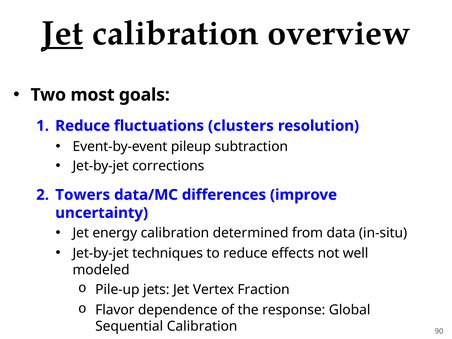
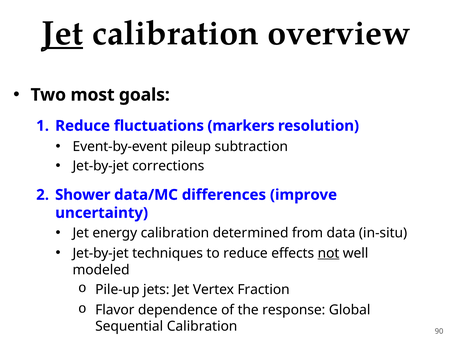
clusters: clusters -> markers
Towers: Towers -> Shower
not underline: none -> present
